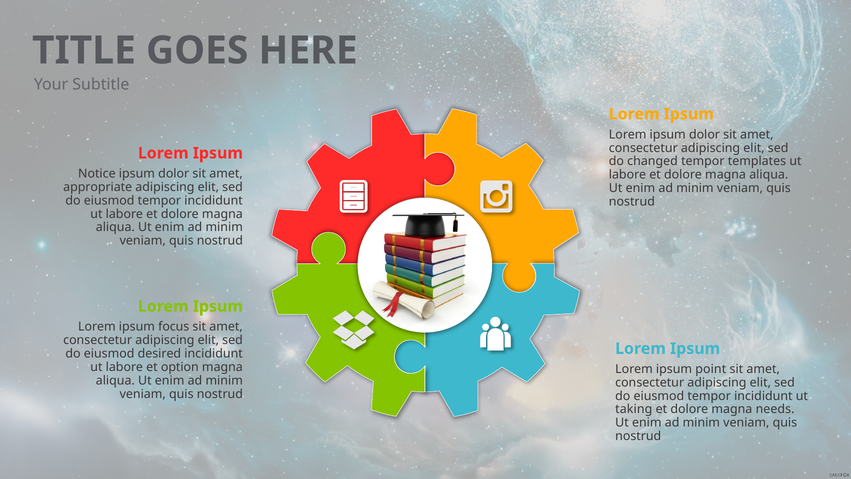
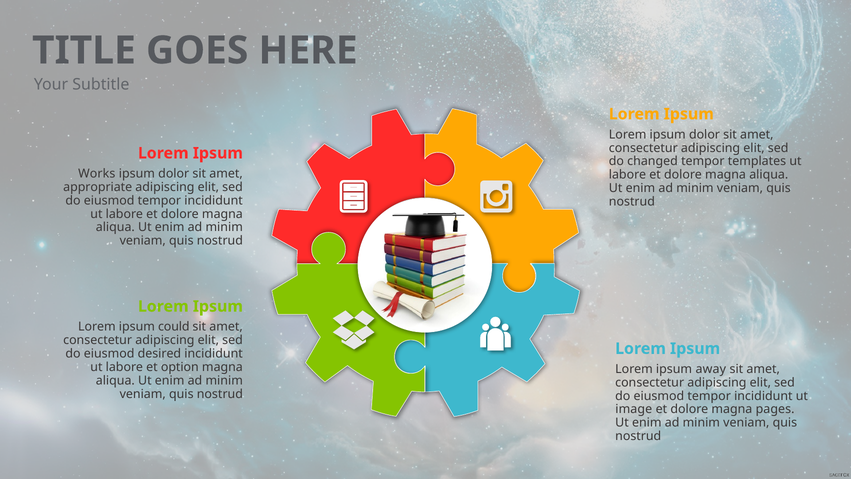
Notice: Notice -> Works
focus: focus -> could
point: point -> away
taking: taking -> image
needs: needs -> pages
